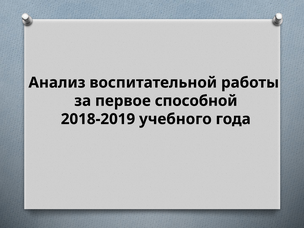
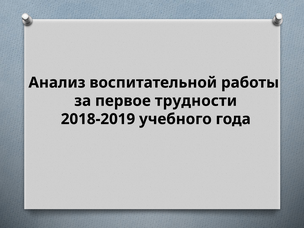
способной: способной -> трудности
